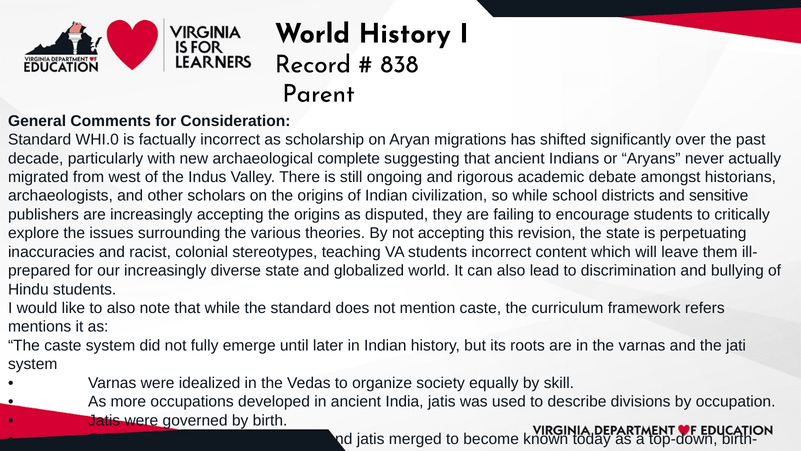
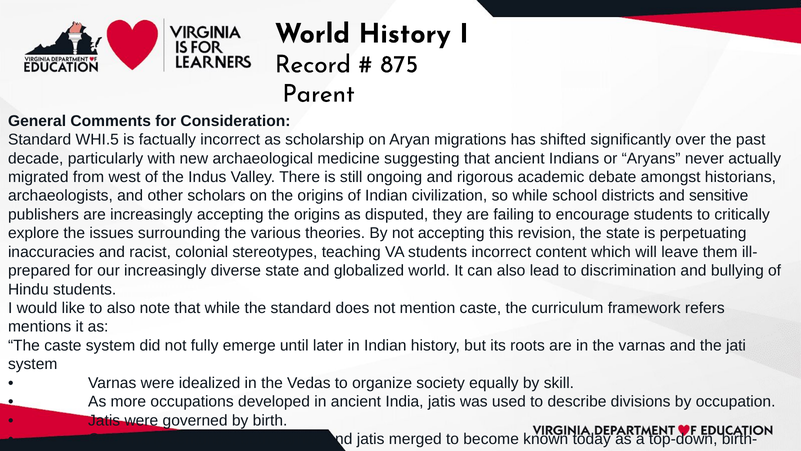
838: 838 -> 875
WHI.0: WHI.0 -> WHI.5
complete: complete -> medicine
